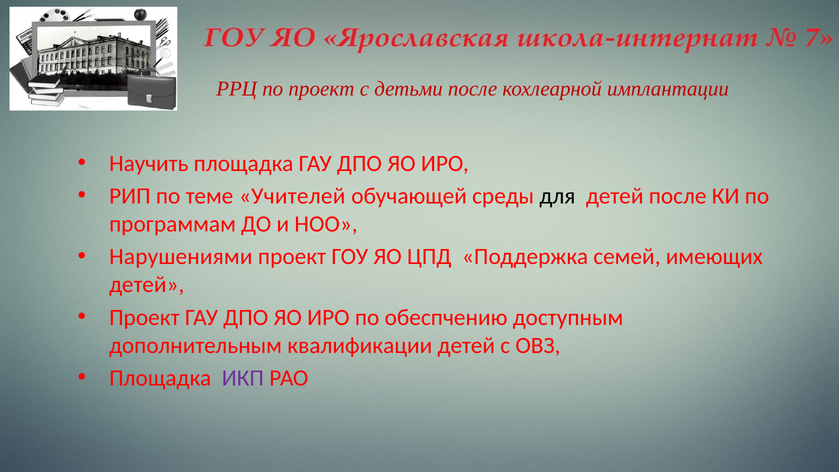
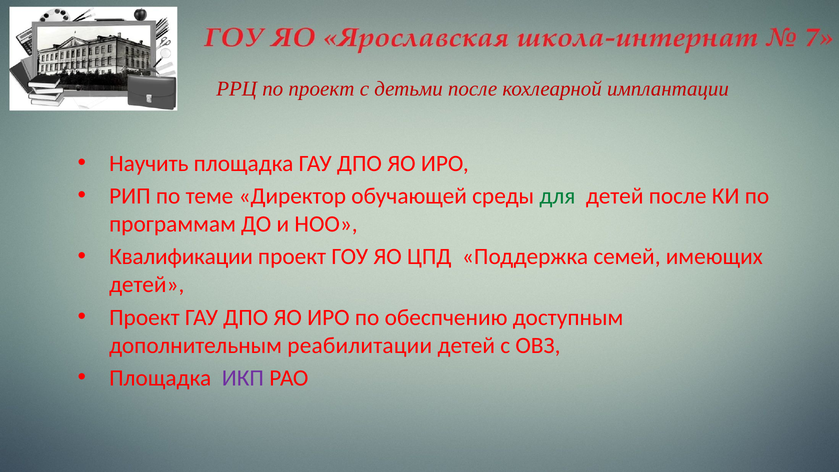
Учителей: Учителей -> Директор
для colour: black -> green
Нарушениями: Нарушениями -> Квалификации
квалификации: квалификации -> реабилитации
